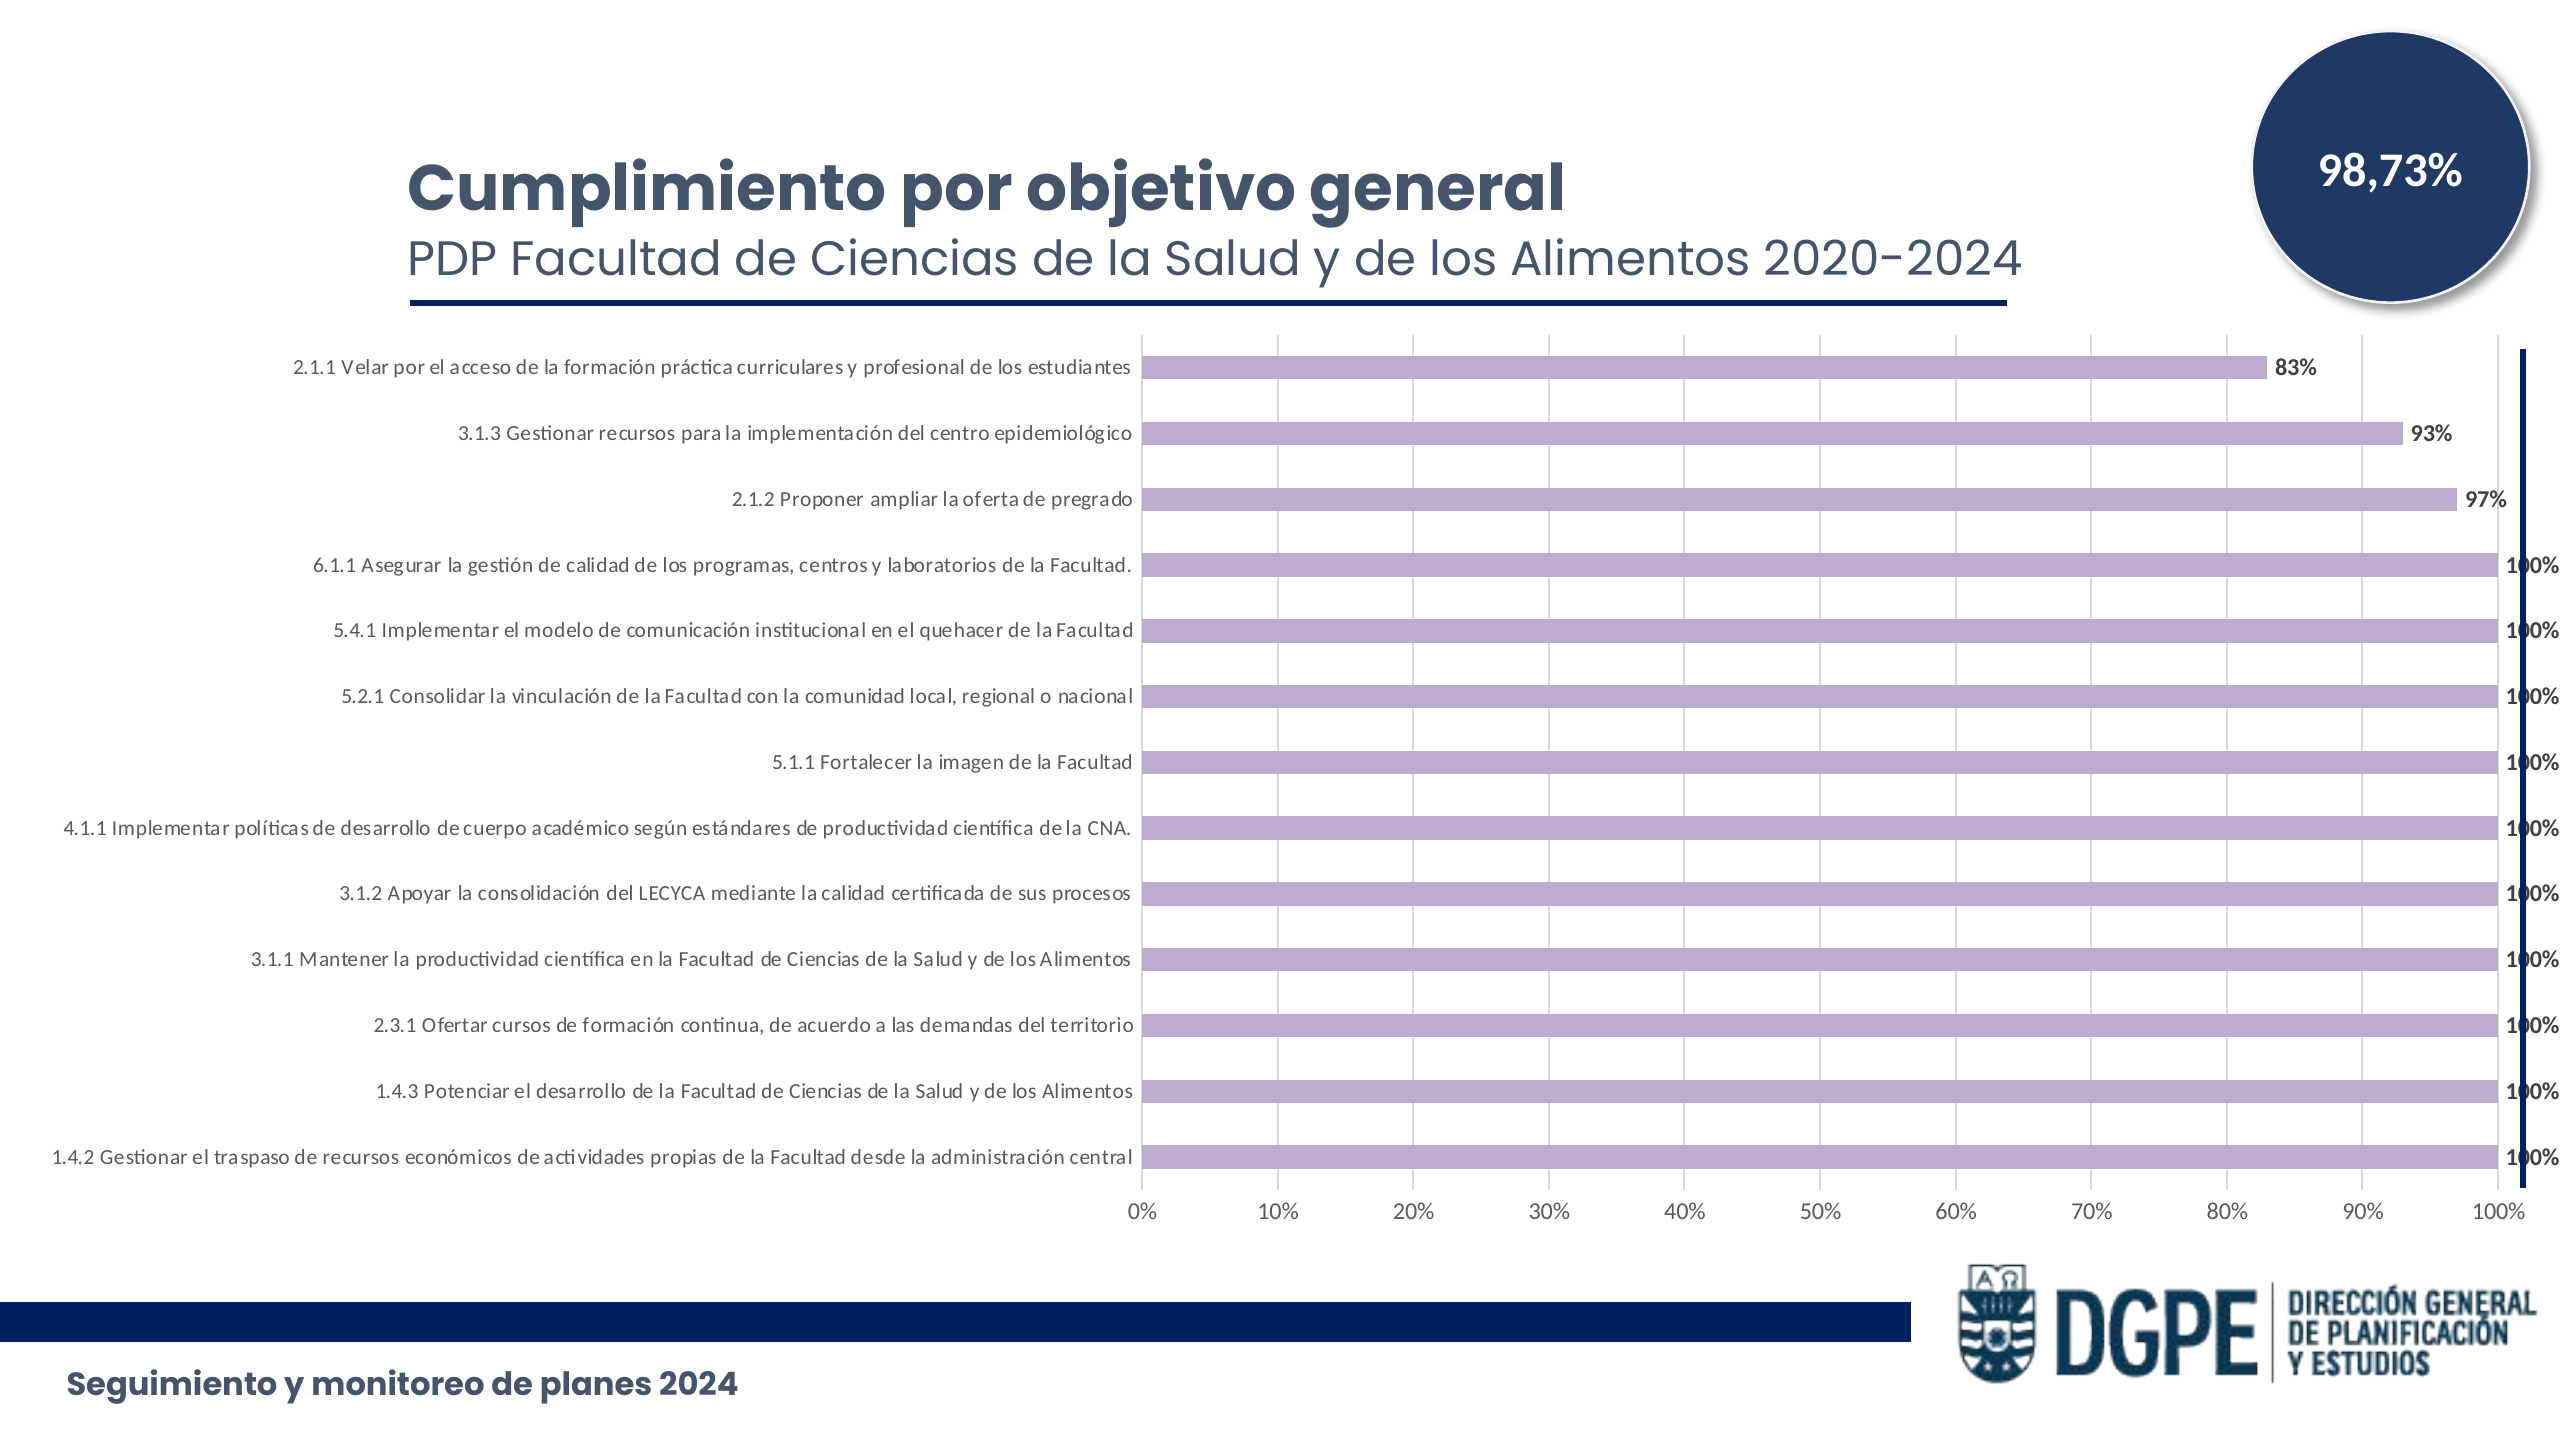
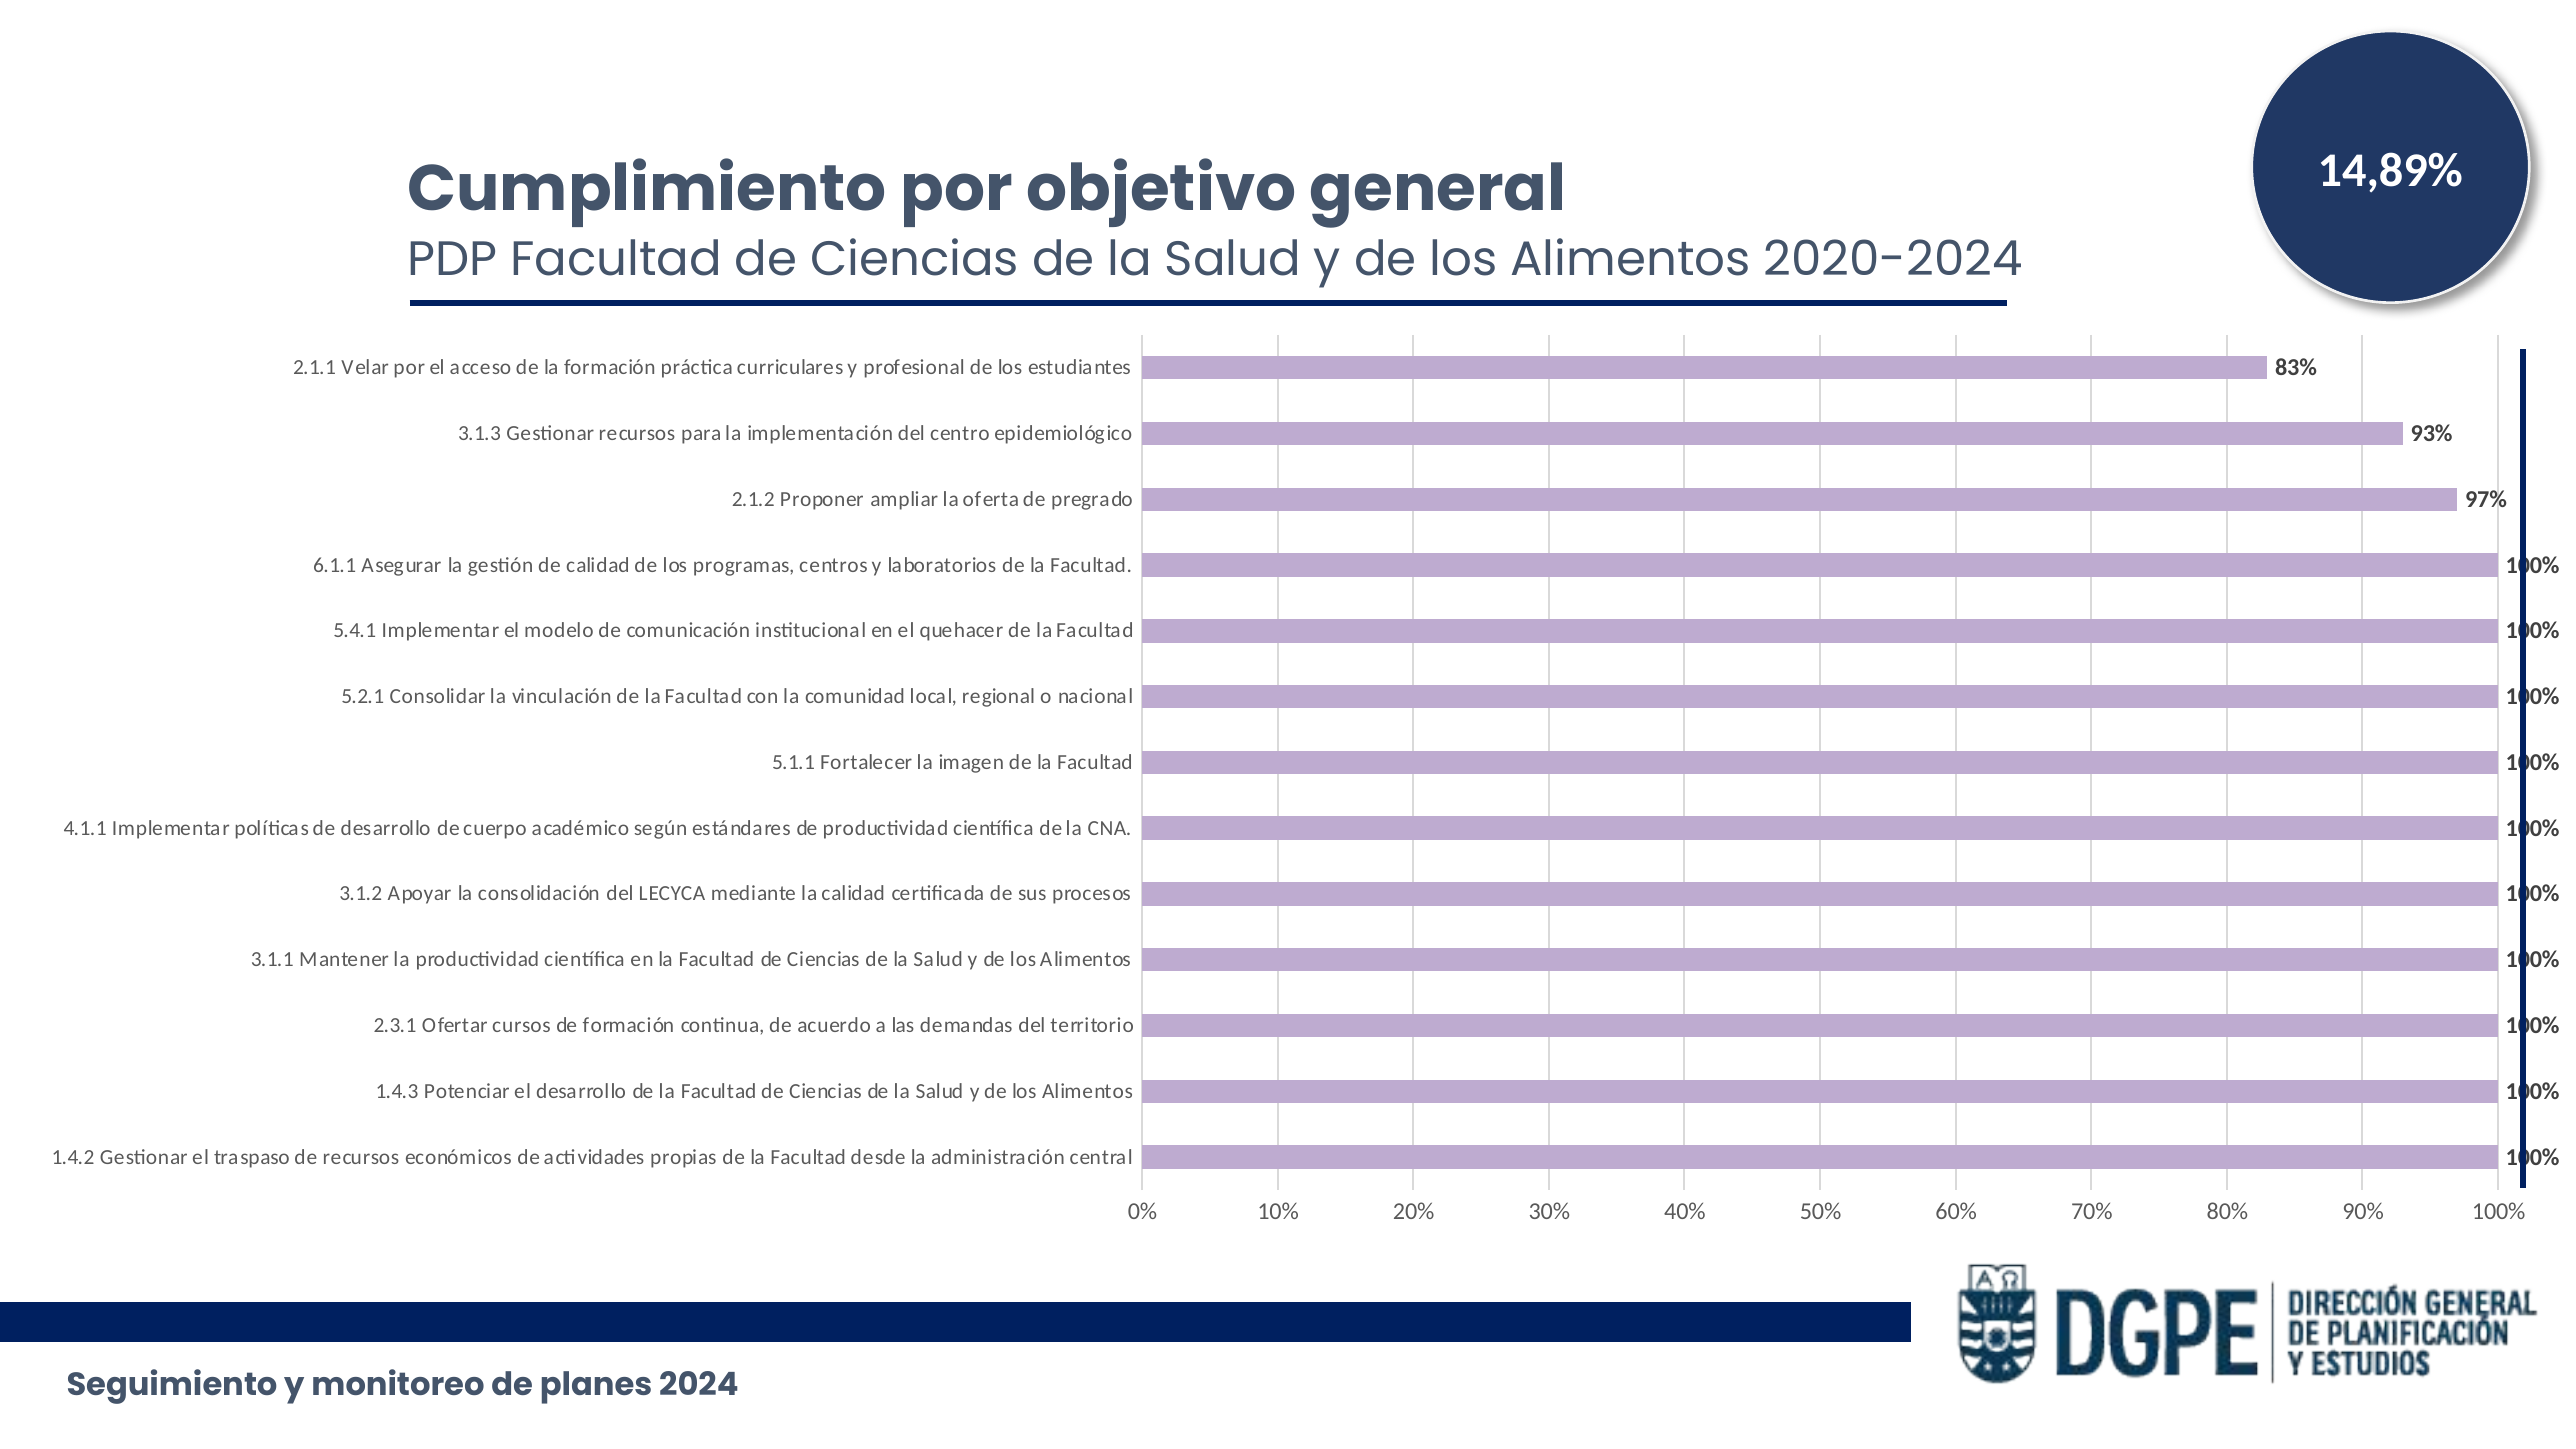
98,73%: 98,73% -> 14,89%
